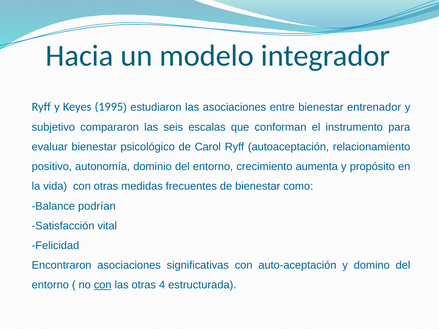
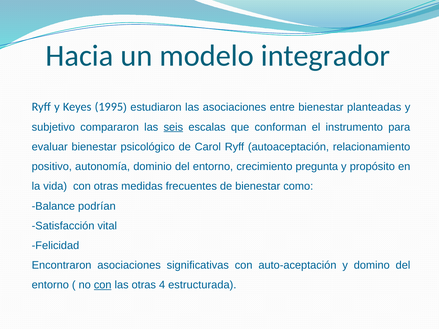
entrenador: entrenador -> planteadas
seis underline: none -> present
aumenta: aumenta -> pregunta
